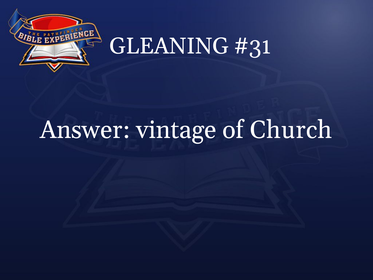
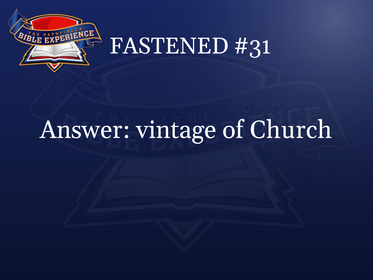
GLEANING: GLEANING -> FASTENED
